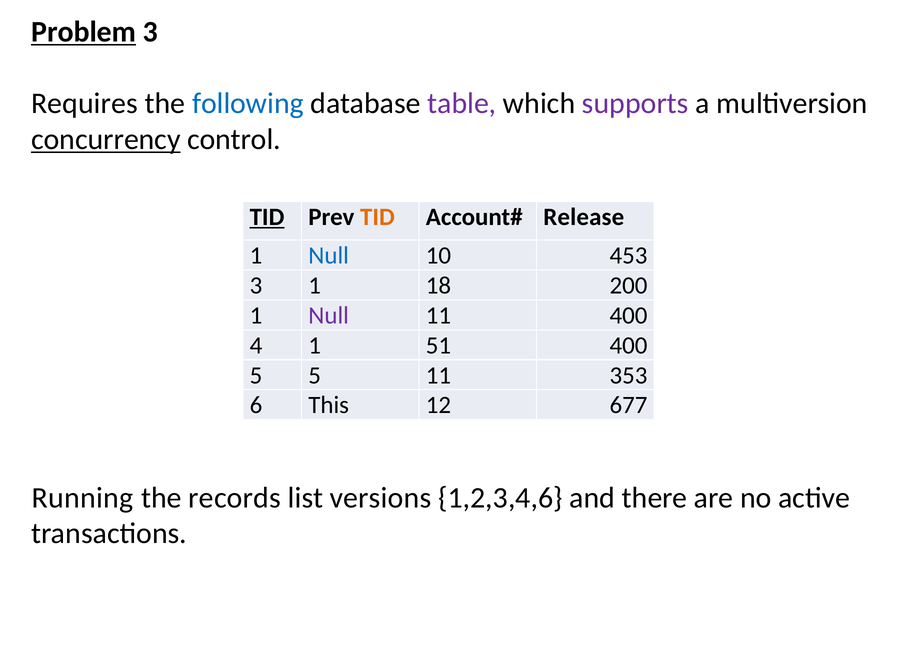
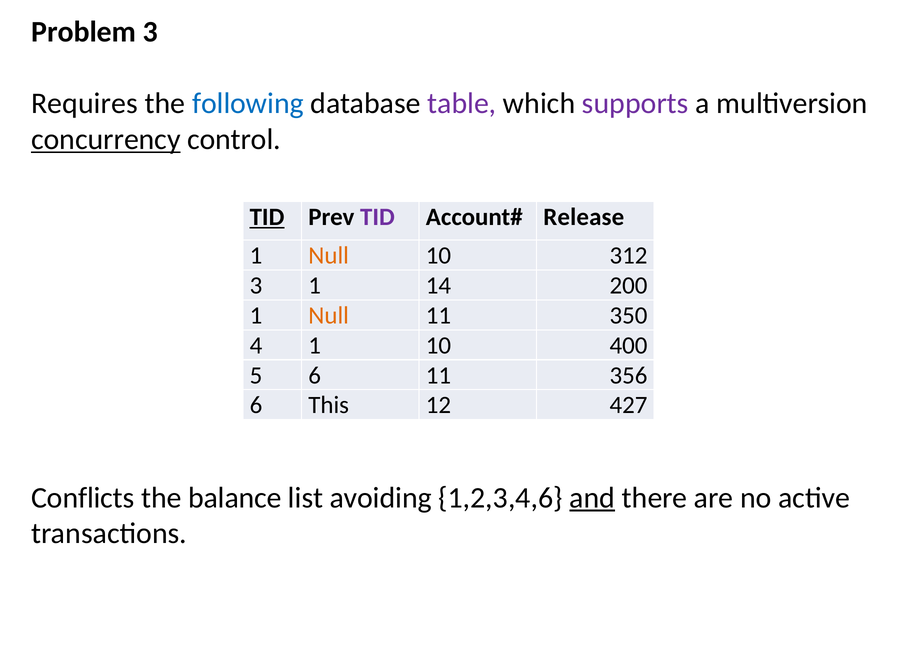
Problem underline: present -> none
TID at (377, 217) colour: orange -> purple
Null at (329, 256) colour: blue -> orange
453: 453 -> 312
18: 18 -> 14
Null at (329, 316) colour: purple -> orange
11 400: 400 -> 350
1 51: 51 -> 10
5 5: 5 -> 6
353: 353 -> 356
677: 677 -> 427
Running: Running -> Conflicts
records: records -> balance
versions: versions -> avoiding
and underline: none -> present
